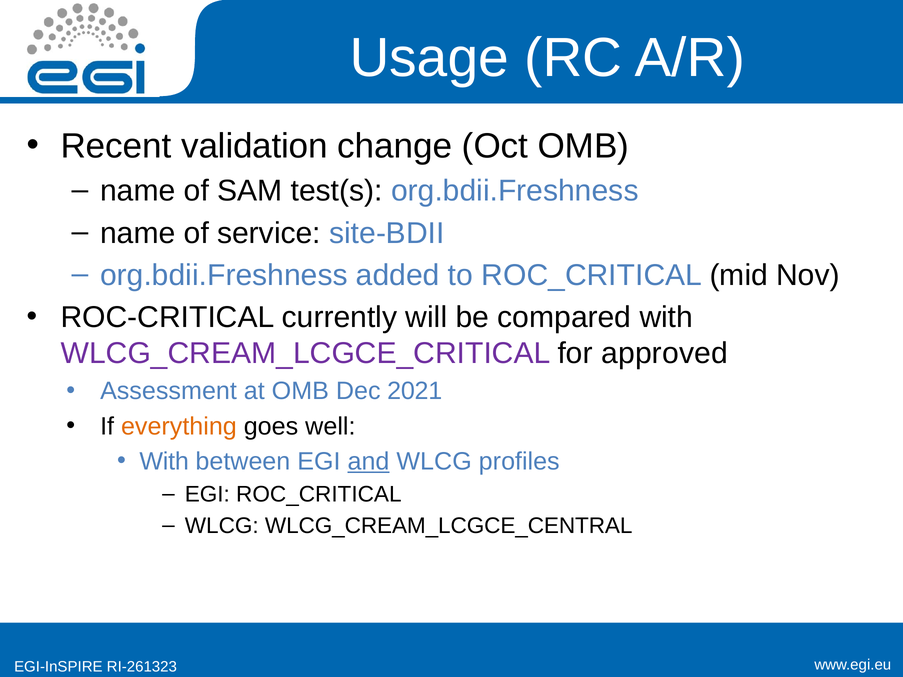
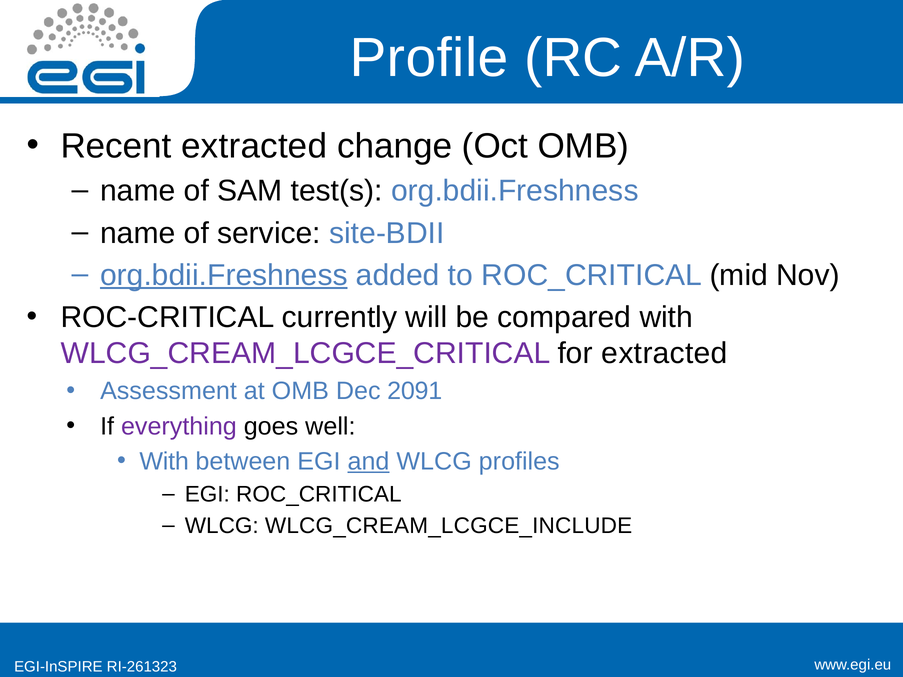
Usage: Usage -> Profile
Recent validation: validation -> extracted
org.bdii.Freshness at (224, 275) underline: none -> present
for approved: approved -> extracted
2021: 2021 -> 2091
everything colour: orange -> purple
WLCG_CREAM_LCGCE_CENTRAL: WLCG_CREAM_LCGCE_CENTRAL -> WLCG_CREAM_LCGCE_INCLUDE
